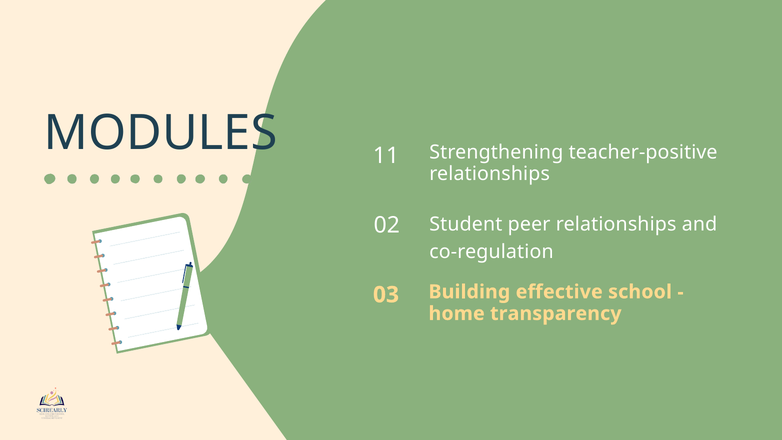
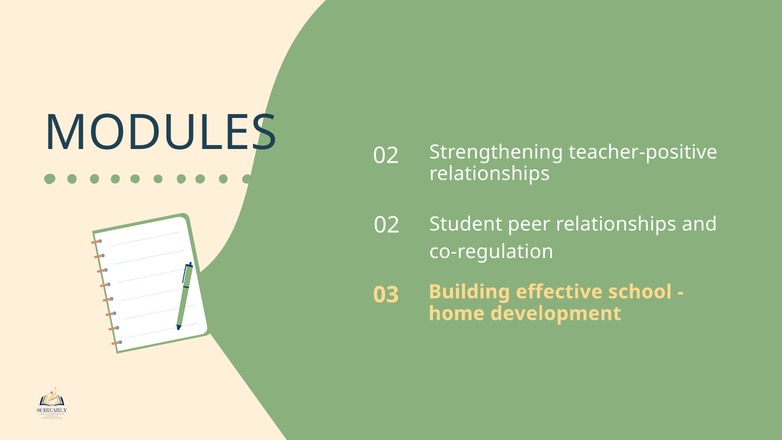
MODULES 11: 11 -> 02
transparency: transparency -> development
